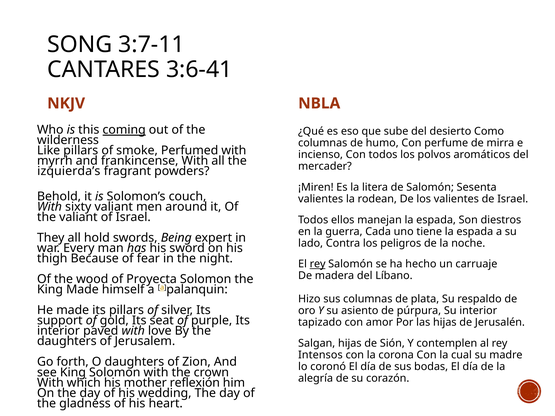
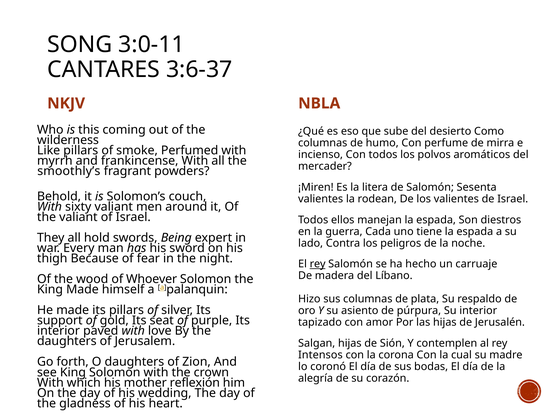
3:7-11: 3:7-11 -> 3:0-11
3:6-41: 3:6-41 -> 3:6-37
coming underline: present -> none
izquierda’s: izquierda’s -> smoothly’s
Proyecta: Proyecta -> Whoever
